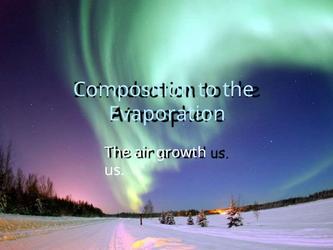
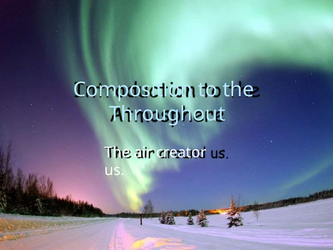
Evaporation: Evaporation -> Throughout
growth: growth -> creator
